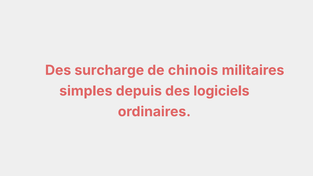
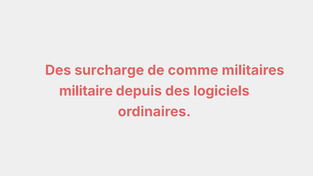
chinois: chinois -> comme
simples: simples -> militaire
